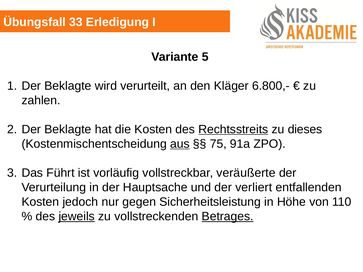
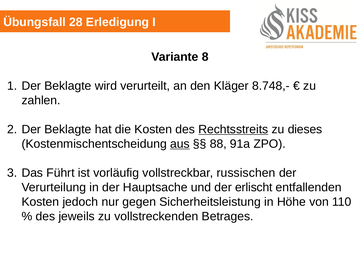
33: 33 -> 28
5: 5 -> 8
6.800,-: 6.800,- -> 8.748,-
75: 75 -> 88
veräußerte: veräußerte -> russischen
verliert: verliert -> erlischt
jeweils underline: present -> none
Betrages underline: present -> none
